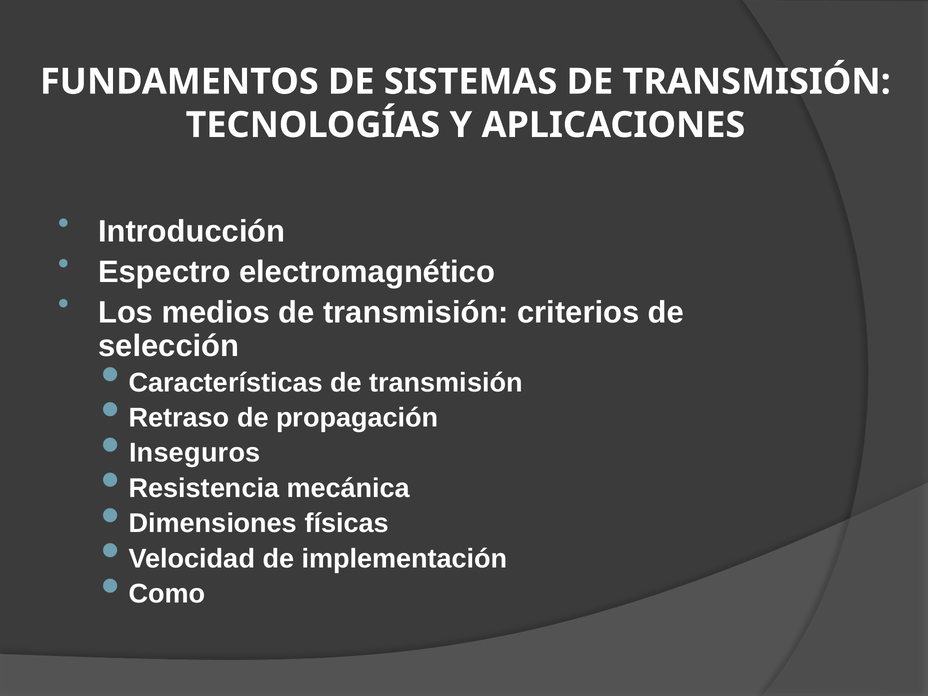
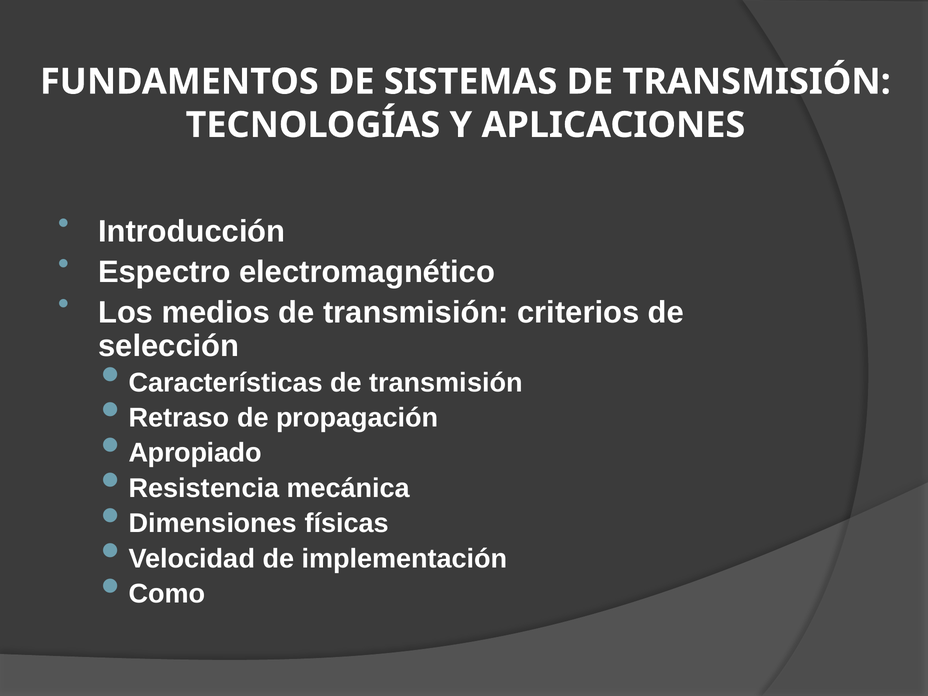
Inseguros: Inseguros -> Apropiado
